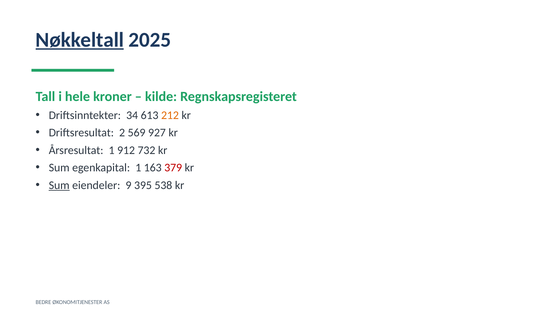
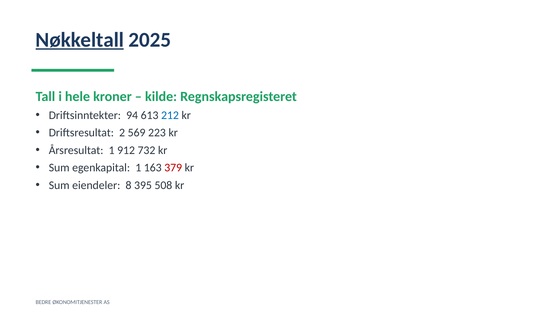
34: 34 -> 94
212 colour: orange -> blue
927: 927 -> 223
Sum at (59, 185) underline: present -> none
9: 9 -> 8
538: 538 -> 508
